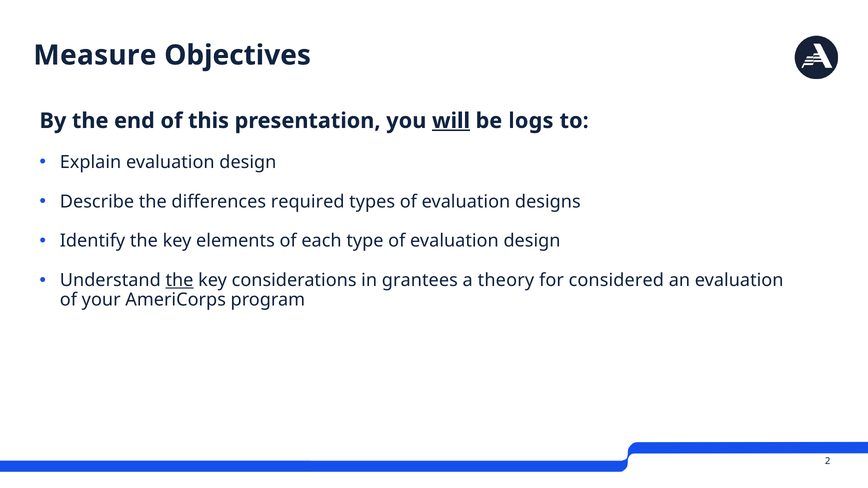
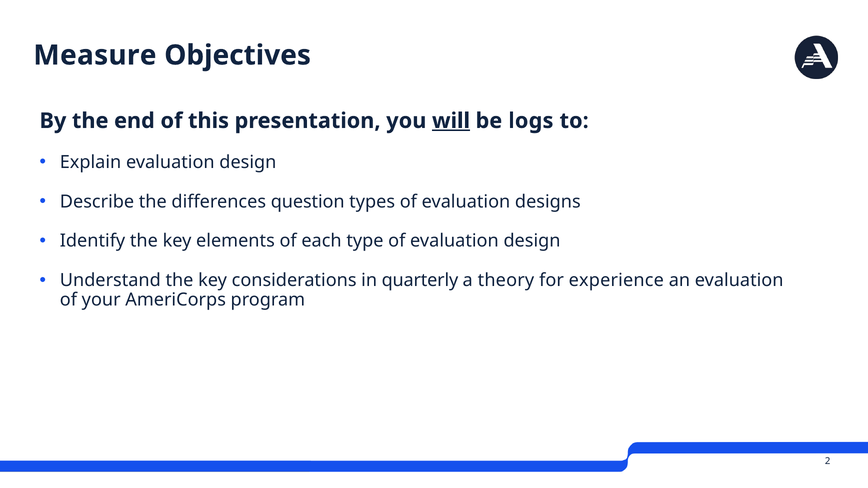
required: required -> question
the at (179, 281) underline: present -> none
grantees: grantees -> quarterly
considered: considered -> experience
